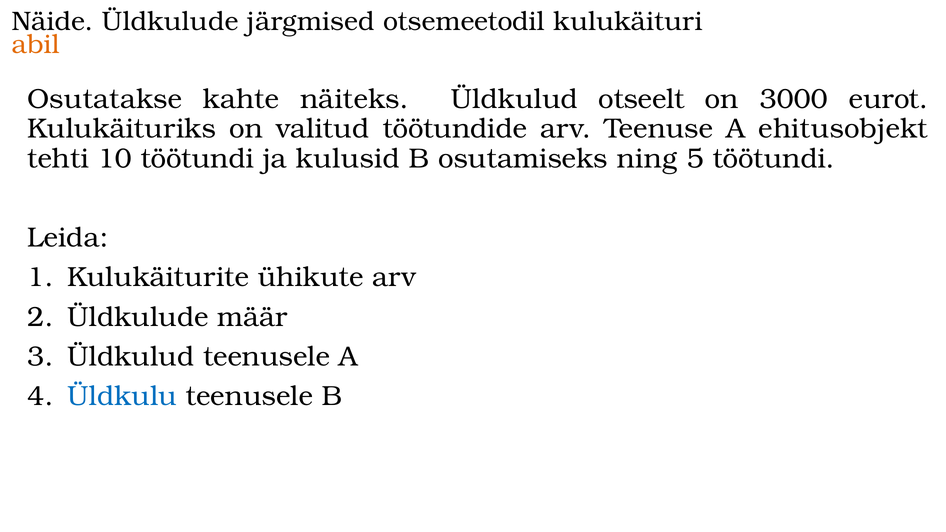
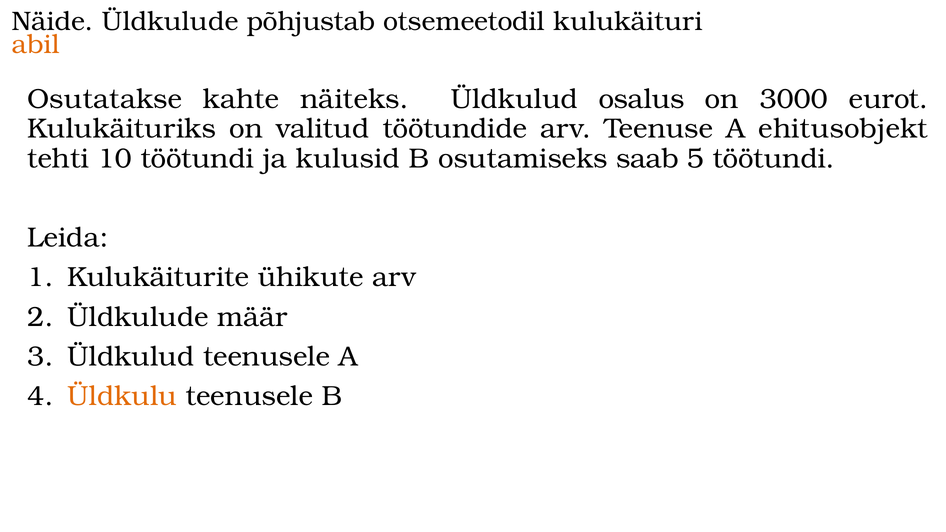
järgmised: järgmised -> põhjustab
otseelt: otseelt -> osalus
ning: ning -> saab
Üldkulu colour: blue -> orange
